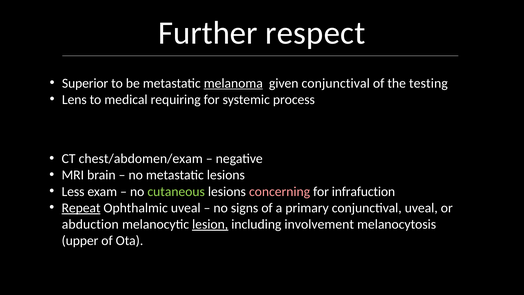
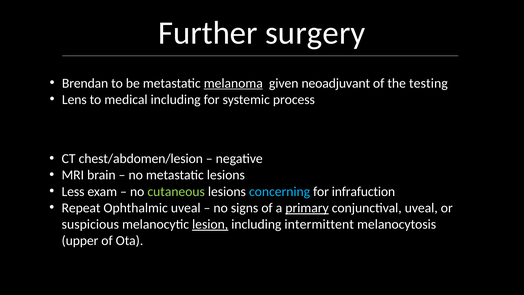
respect: respect -> surgery
Superior: Superior -> Brendan
given conjunctival: conjunctival -> neoadjuvant
medical requiring: requiring -> including
chest/abdomen/exam: chest/abdomen/exam -> chest/abdomen/lesion
concerning colour: pink -> light blue
Repeat underline: present -> none
primary underline: none -> present
abduction: abduction -> suspicious
involvement: involvement -> intermittent
